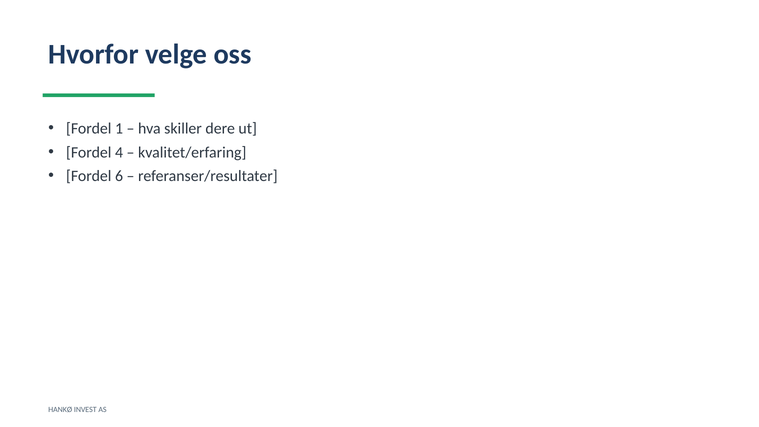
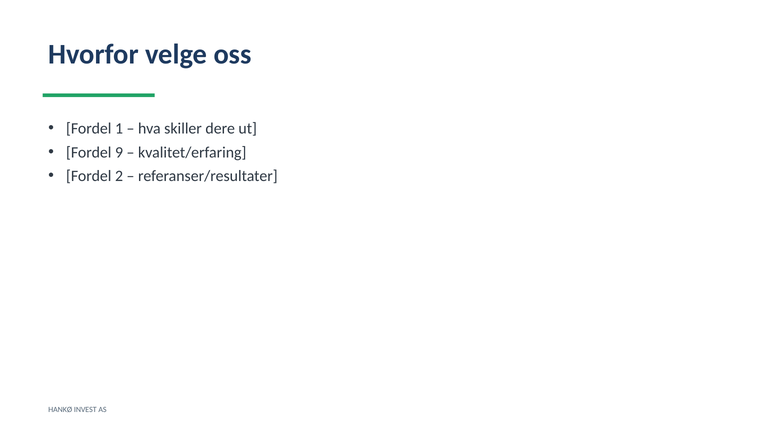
4: 4 -> 9
6: 6 -> 2
